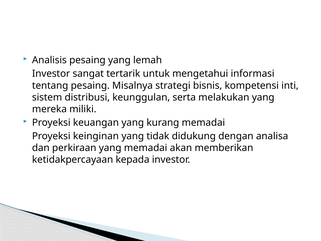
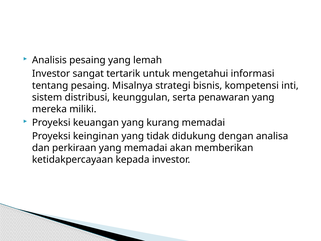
melakukan: melakukan -> penawaran
